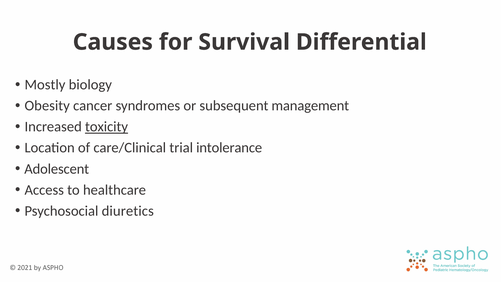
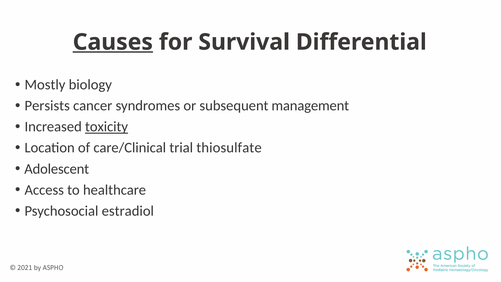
Causes underline: none -> present
Obesity: Obesity -> Persists
intolerance: intolerance -> thiosulfate
diuretics: diuretics -> estradiol
